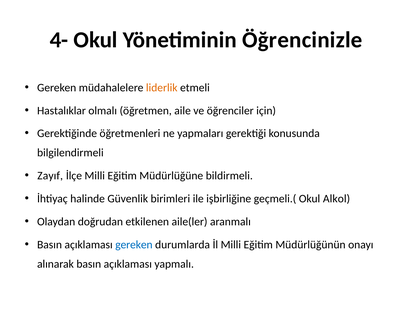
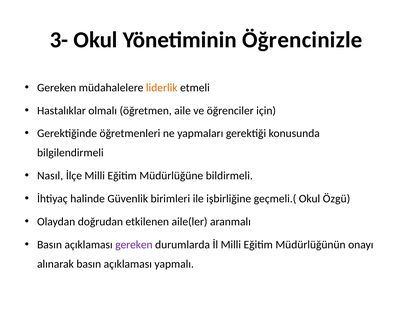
4-: 4- -> 3-
Zayıf: Zayıf -> Nasıl
Alkol: Alkol -> Özgü
gereken at (134, 244) colour: blue -> purple
